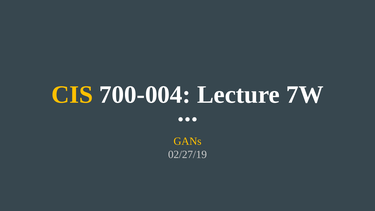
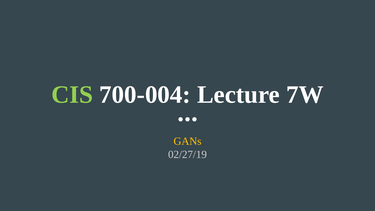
CIS colour: yellow -> light green
